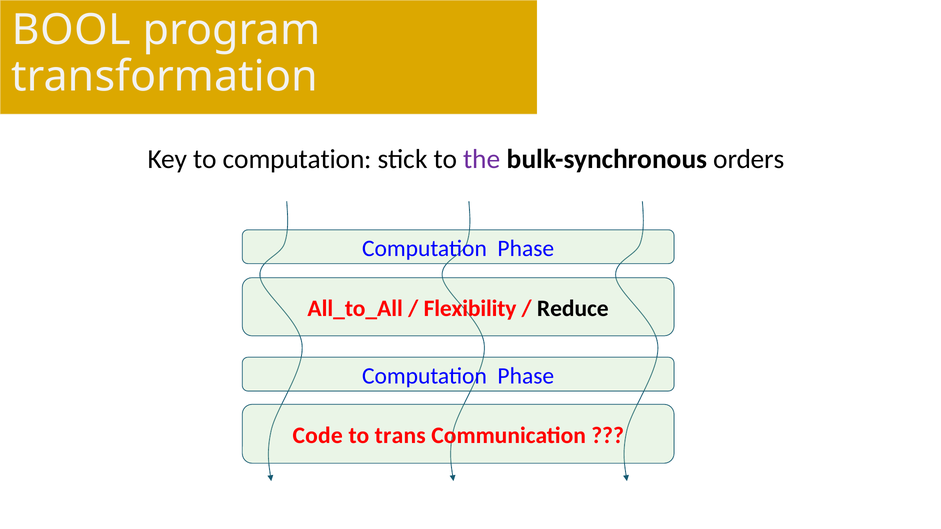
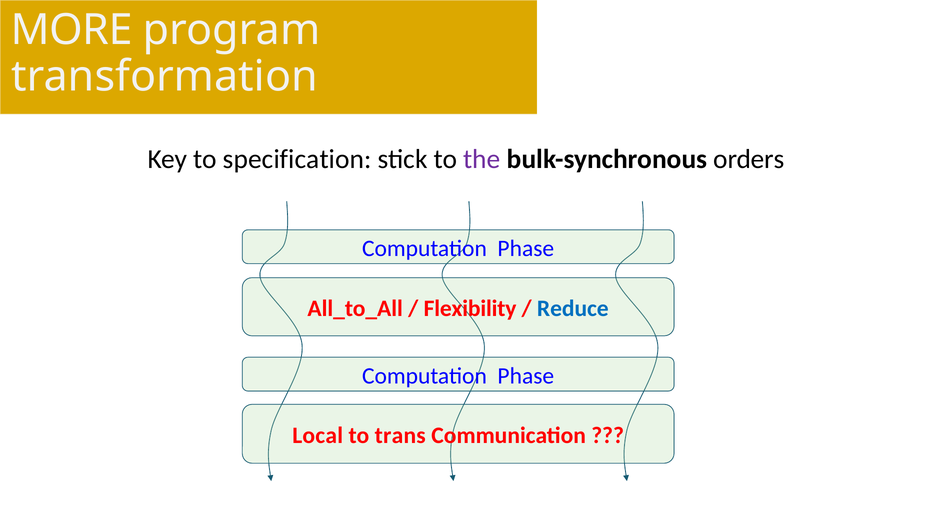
BOOL: BOOL -> MORE
to computation: computation -> specification
Reduce colour: black -> blue
Code: Code -> Local
